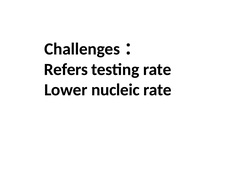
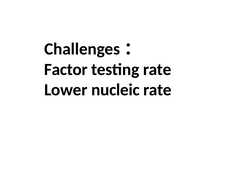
Refers: Refers -> Factor
